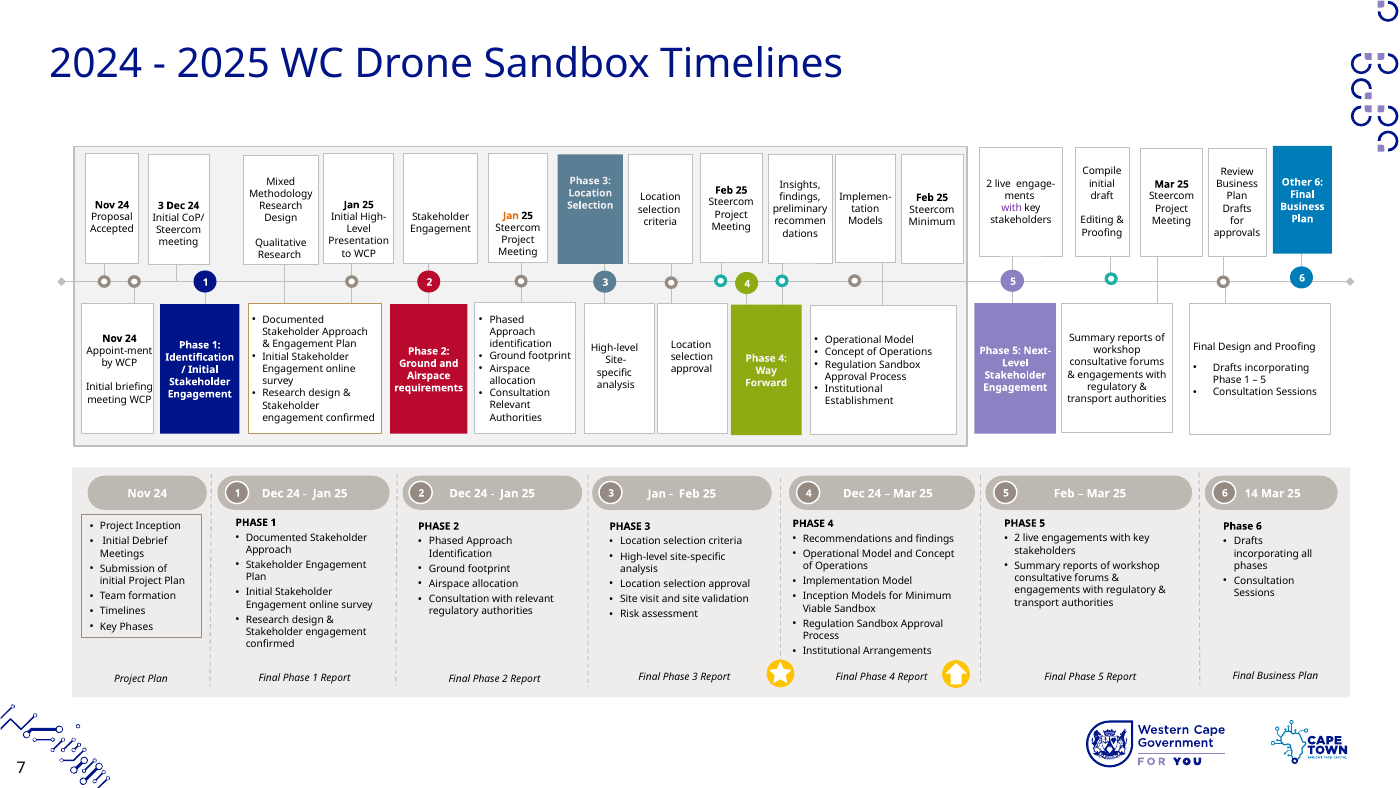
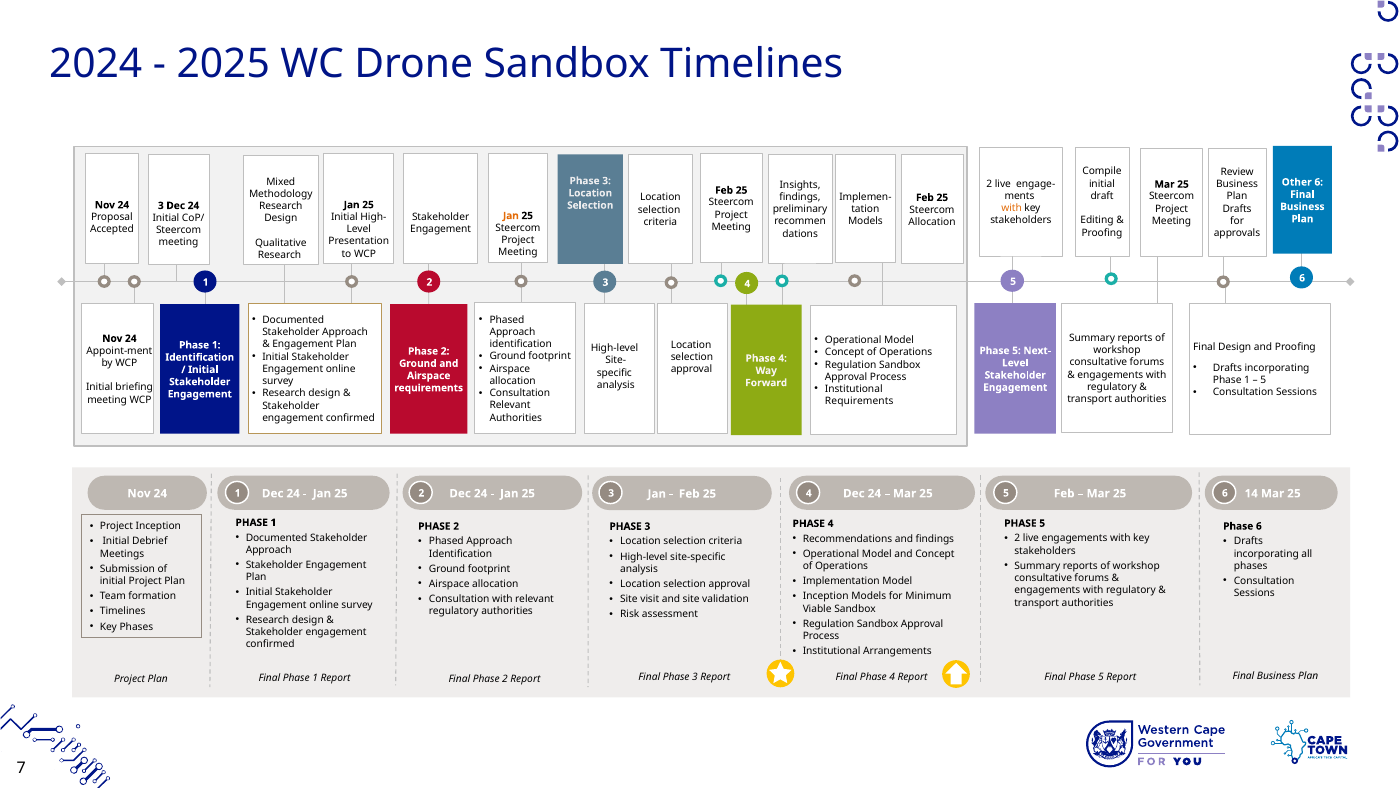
with at (1012, 208) colour: purple -> orange
Minimum at (932, 222): Minimum -> Allocation
Establishment at (859, 401): Establishment -> Requirements
